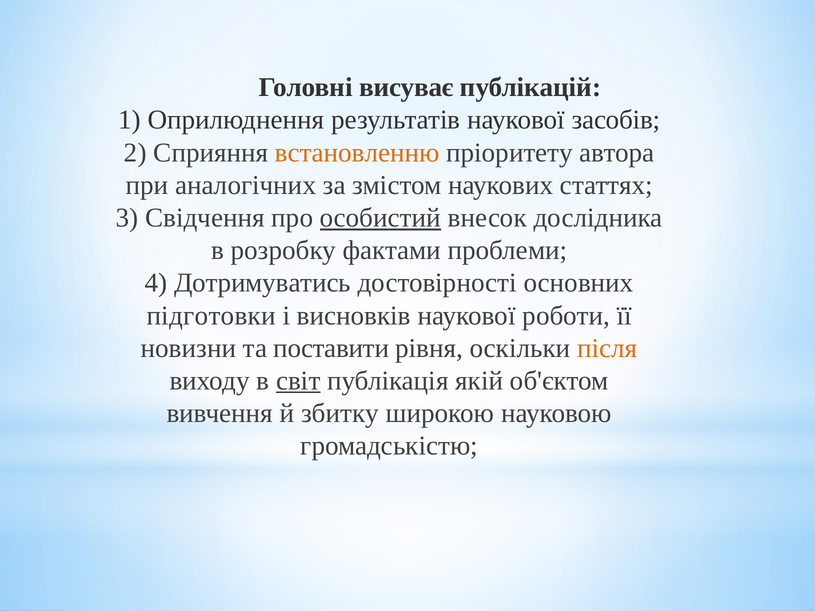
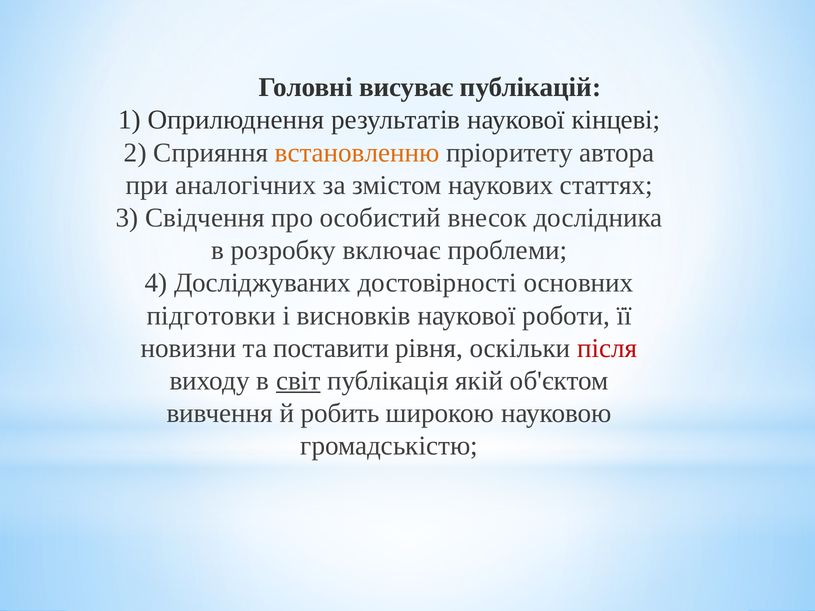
засобів: засобів -> кінцеві
особистий underline: present -> none
фактами: фактами -> включає
Дотримуватись: Дотримуватись -> Досліджуваних
після colour: orange -> red
збитку: збитку -> робить
